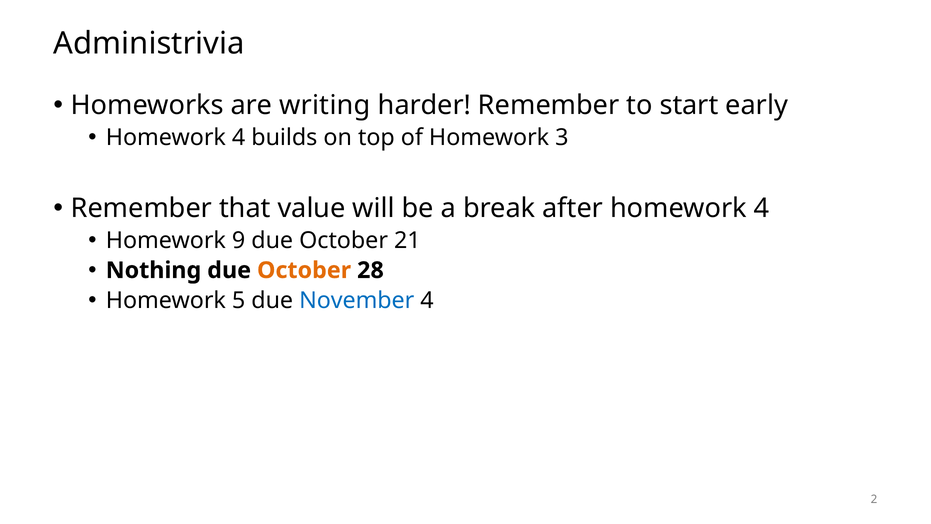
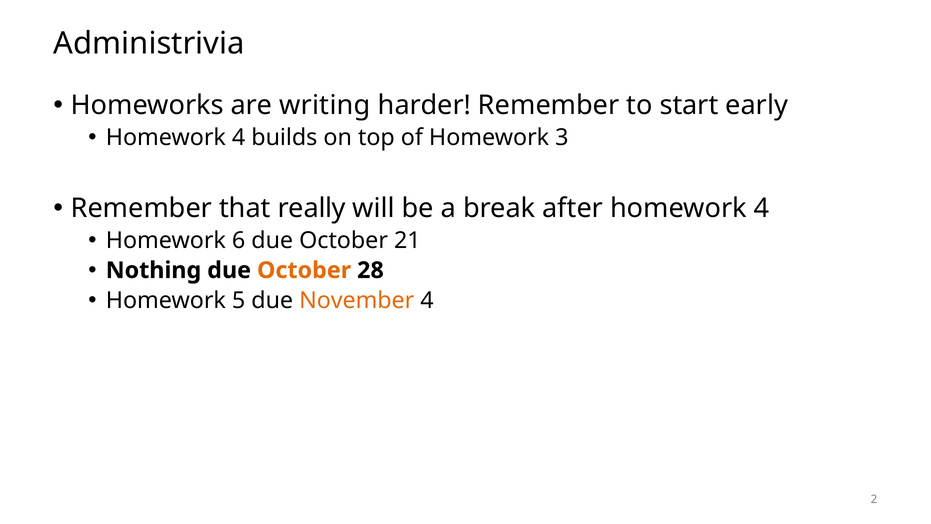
value: value -> really
9: 9 -> 6
November colour: blue -> orange
